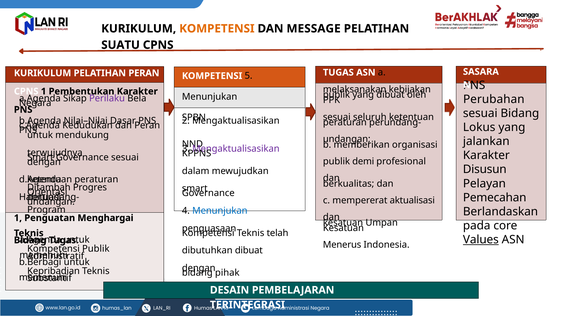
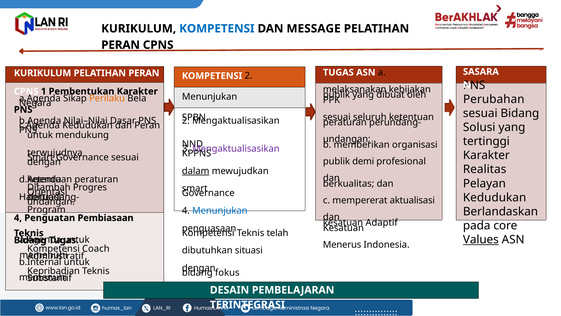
KOMPETENSI at (217, 29) colour: orange -> blue
SUATU at (121, 45): SUATU -> PERAN
KOMPETENSI 5: 5 -> 2
Perilaku colour: purple -> orange
Lokus: Lokus -> Solusi
jalankan: jalankan -> tertinggi
Disusun: Disusun -> Realitas
dalam underline: none -> present
Pemecahan at (495, 197): Pemecahan -> Kedudukan
1 at (18, 218): 1 -> 4
Menghargai: Menghargai -> Pembiasaan
Umpan: Umpan -> Adaptif
Kompetensi Publik: Publik -> Coach
dibutuhkan dibuat: dibuat -> situasi
b.Berbagi: b.Berbagi -> b.Internal
pihak: pihak -> fokus
